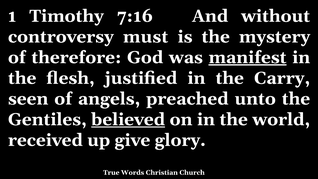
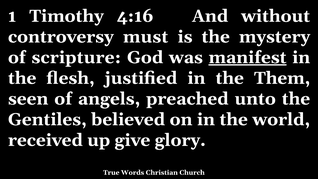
7:16: 7:16 -> 4:16
therefore: therefore -> scripture
Carry: Carry -> Them
believed underline: present -> none
